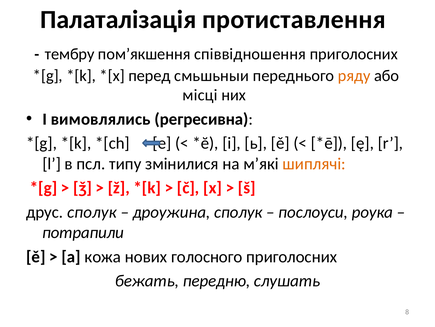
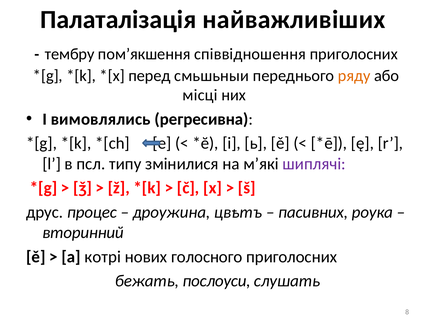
протиставлення: протиставлення -> найважливіших
шиплячі colour: orange -> purple
друс сполук: сполук -> процес
дроужина сполук: сполук -> цвҍтъ
послоуси: послоуси -> пасивних
потрапили: потрапили -> вторинний
кожа: кожа -> котрі
передню: передню -> послоуси
